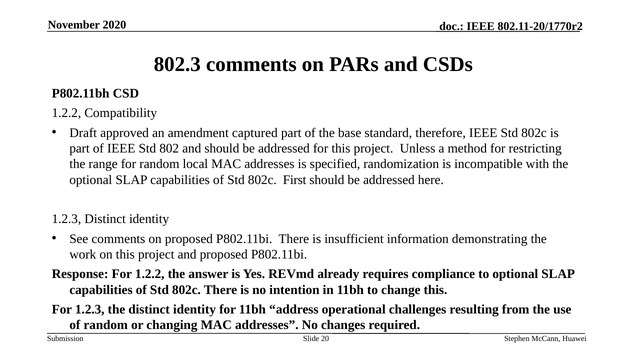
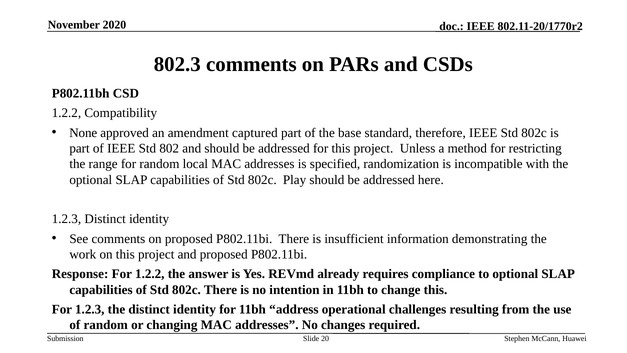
Draft: Draft -> None
First: First -> Play
